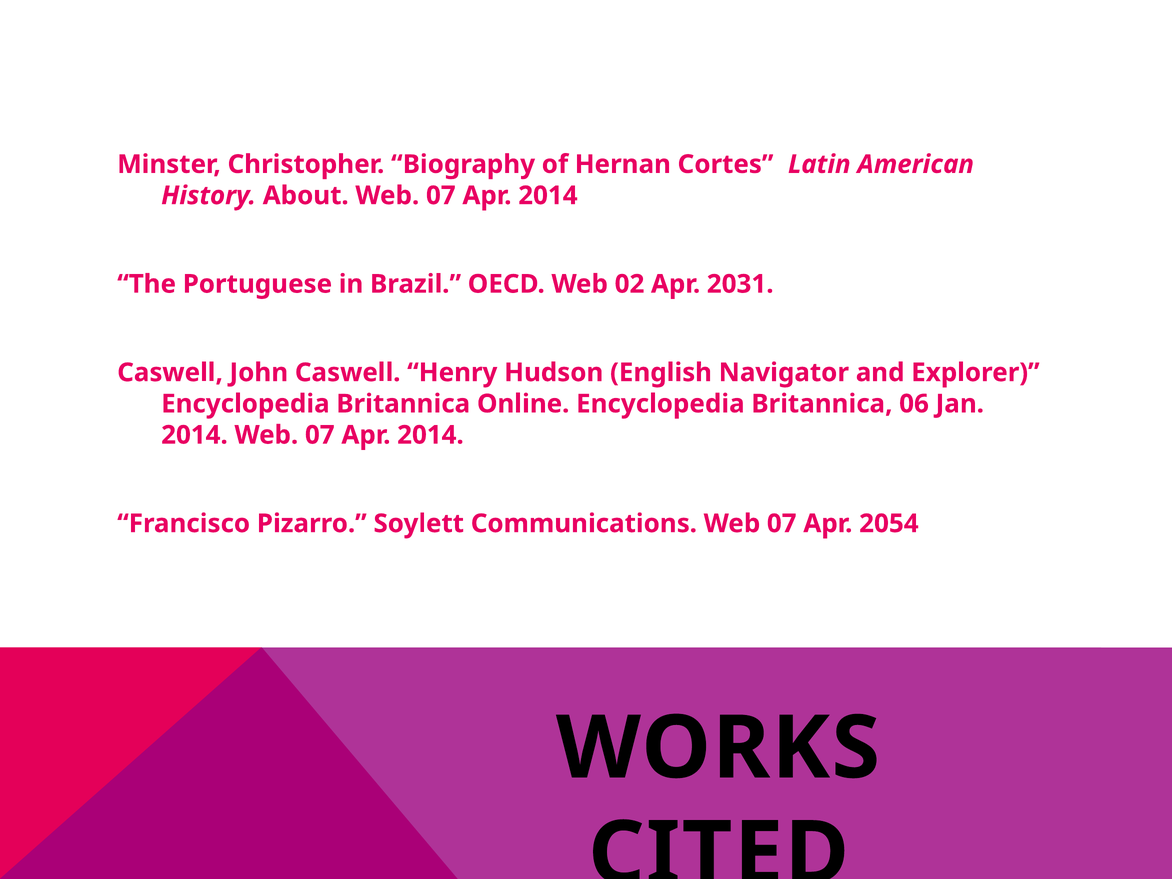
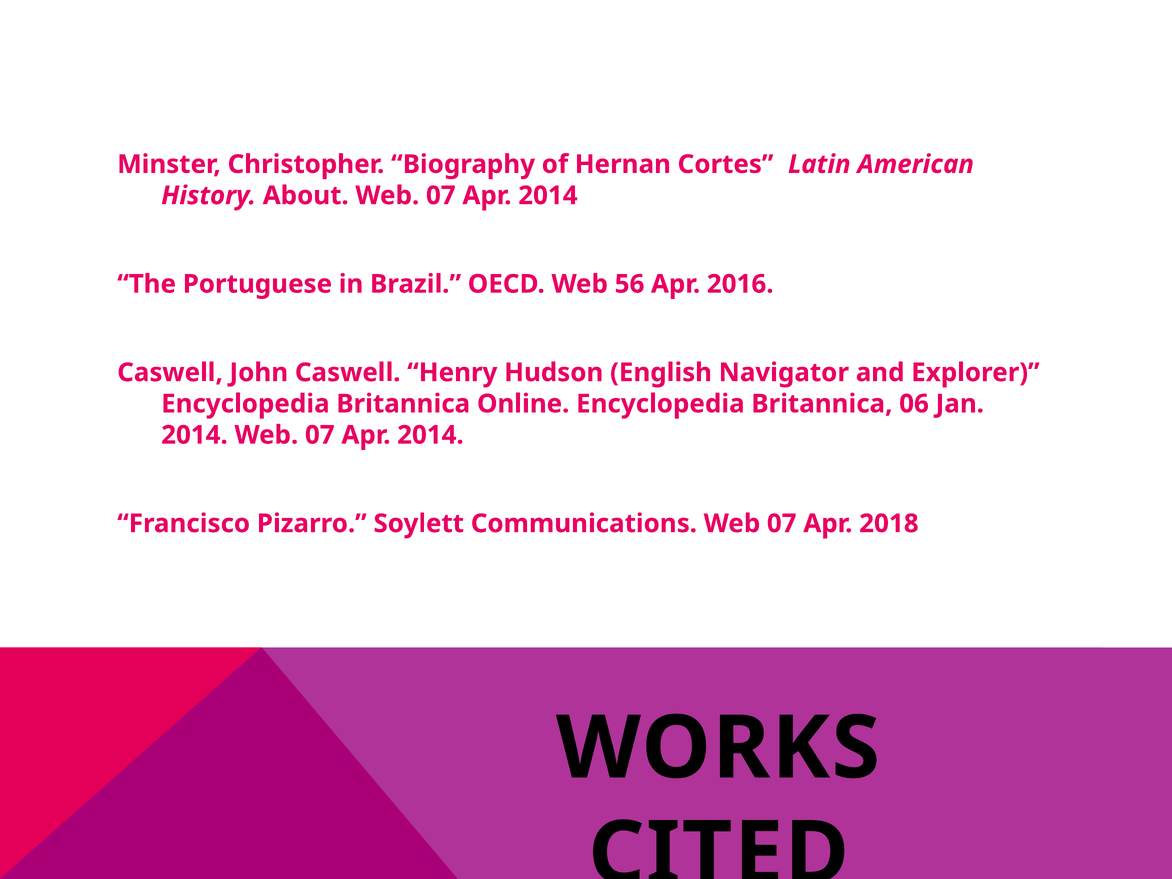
02: 02 -> 56
2031: 2031 -> 2016
2054: 2054 -> 2018
